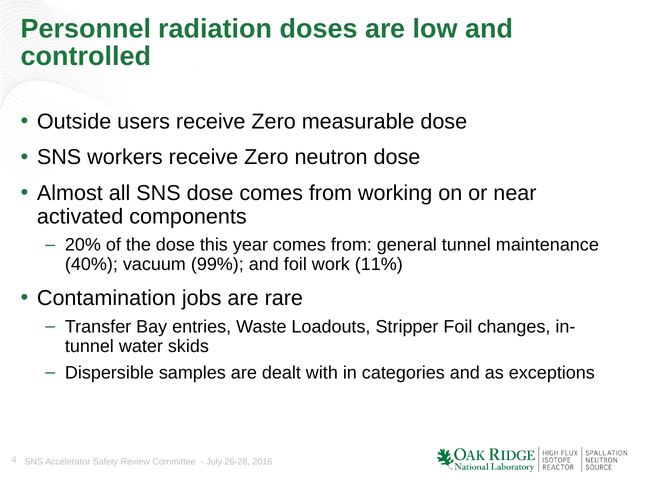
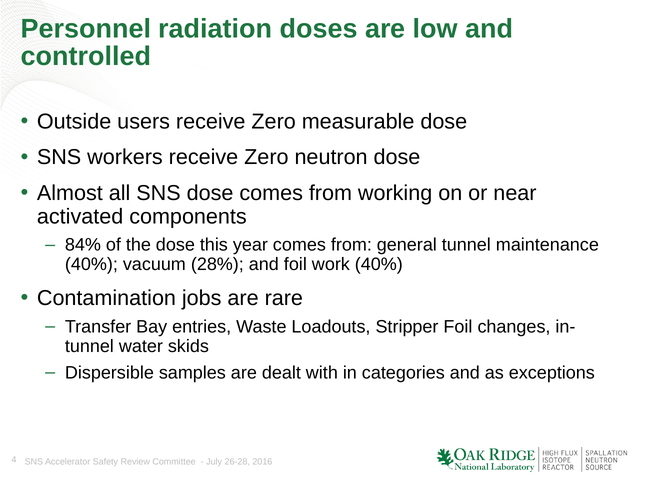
20%: 20% -> 84%
99%: 99% -> 28%
work 11%: 11% -> 40%
